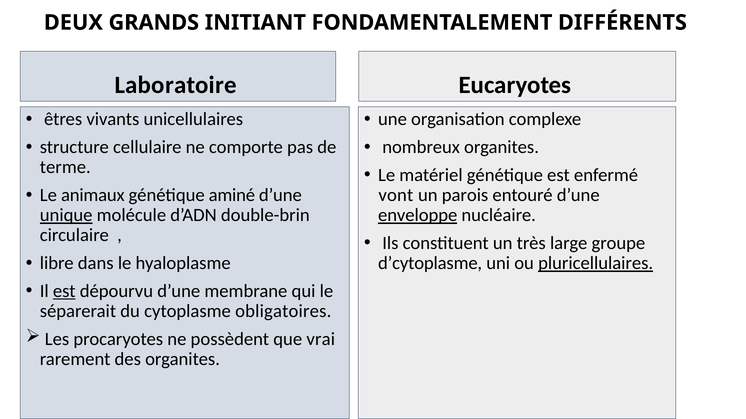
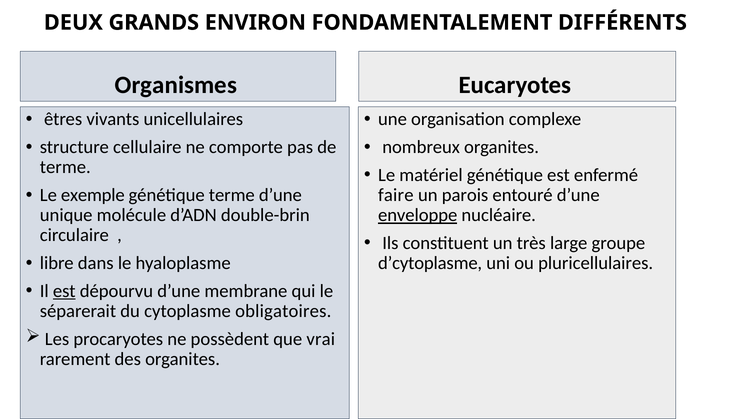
INITIANT: INITIANT -> ENVIRON
Laboratoire: Laboratoire -> Organismes
animaux: animaux -> exemple
génétique aminé: aminé -> terme
vont: vont -> faire
unique underline: present -> none
pluricellulaires underline: present -> none
